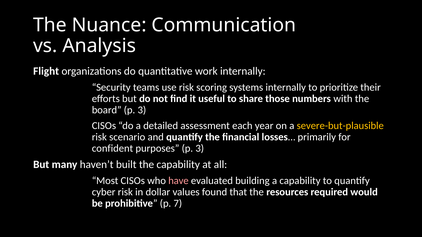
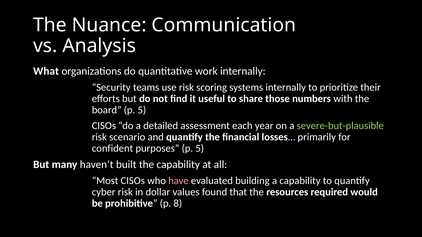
Flight: Flight -> What
board p 3: 3 -> 5
severe-but-plausible colour: yellow -> light green
purposes p 3: 3 -> 5
7: 7 -> 8
